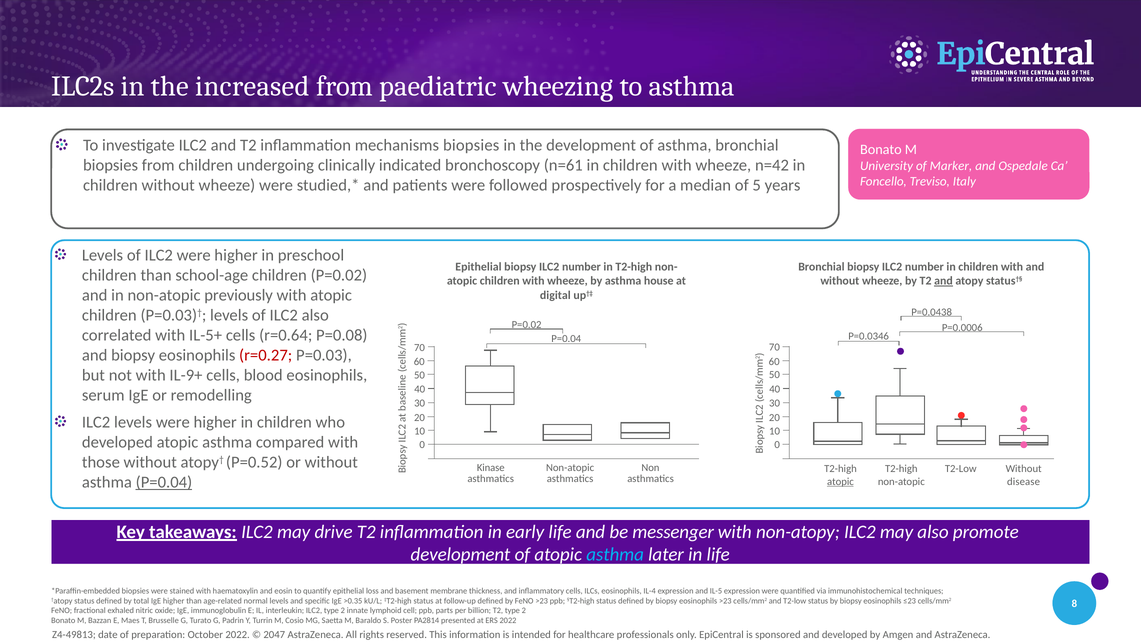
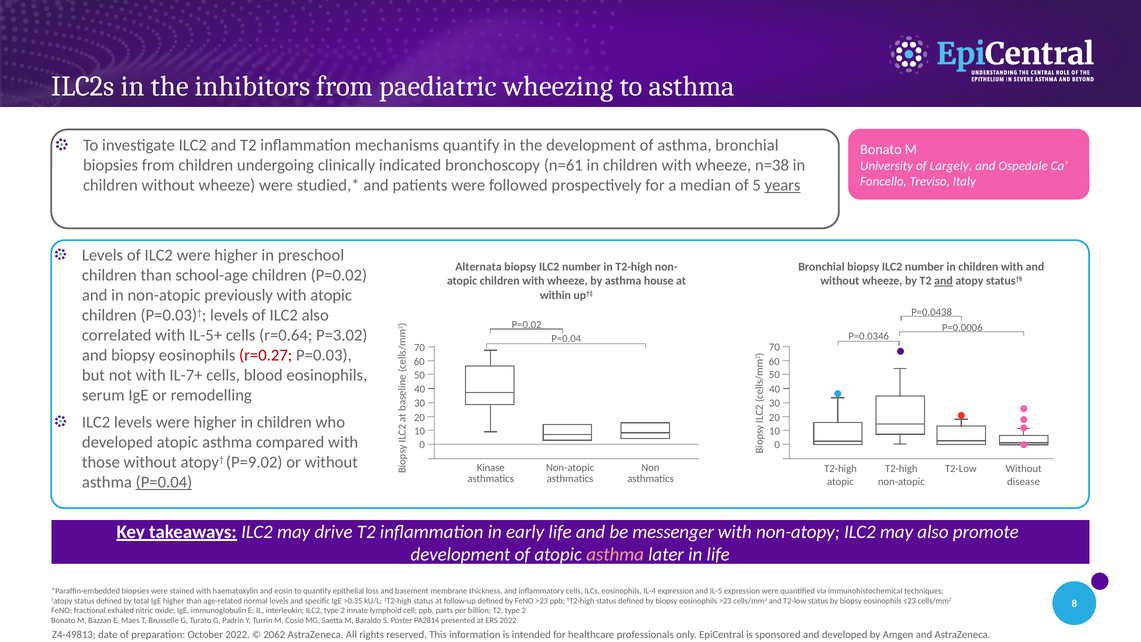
increased: increased -> inhibitors
mechanisms biopsies: biopsies -> quantify
n=42: n=42 -> n=38
Marker: Marker -> Largely
years underline: none -> present
Epithelial at (478, 267): Epithelial -> Alternata
digital: digital -> within
P=0.08: P=0.08 -> P=3.02
IL-9+: IL-9+ -> IL-7+
P=0.52: P=0.52 -> P=9.02
atopic at (840, 481) underline: present -> none
asthma at (615, 555) colour: light blue -> pink
2047: 2047 -> 2062
